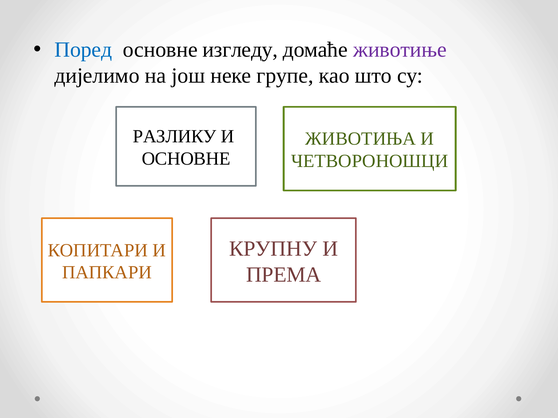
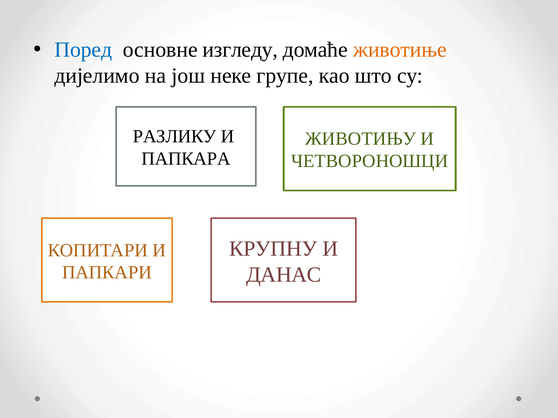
животиње colour: purple -> orange
ЖИВОТИЊА: ЖИВОТИЊА -> ЖИВОТИЊУ
ОСНОВНЕ at (186, 159): ОСНОВНЕ -> ПАПКАРА
ПРЕМА: ПРЕМА -> ДАНАС
